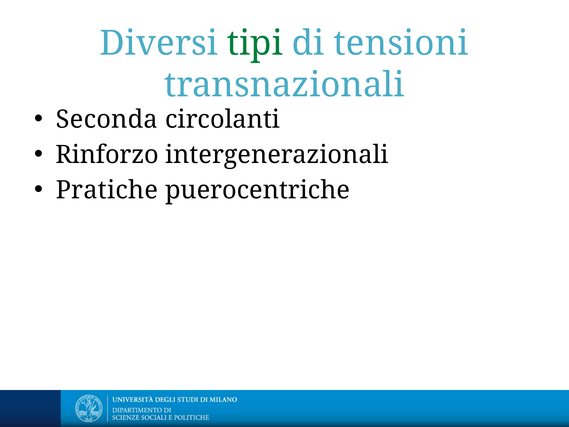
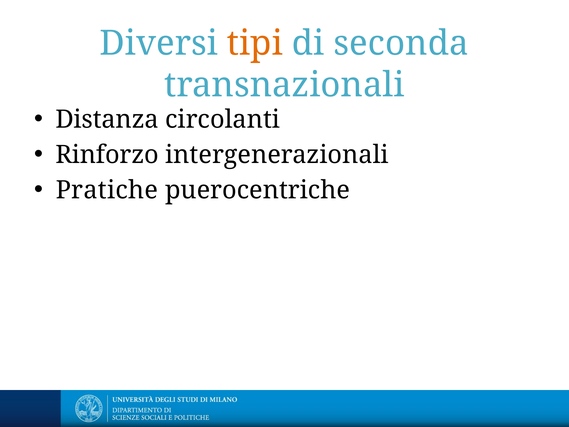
tipi colour: green -> orange
tensioni: tensioni -> seconda
Seconda: Seconda -> Distanza
